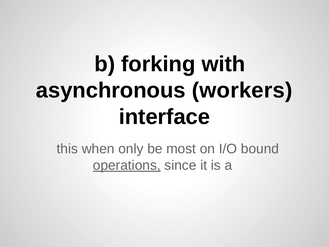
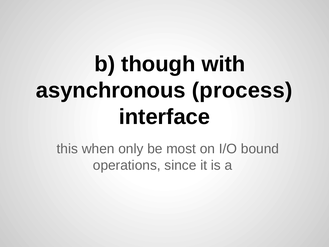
forking: forking -> though
workers: workers -> process
operations underline: present -> none
